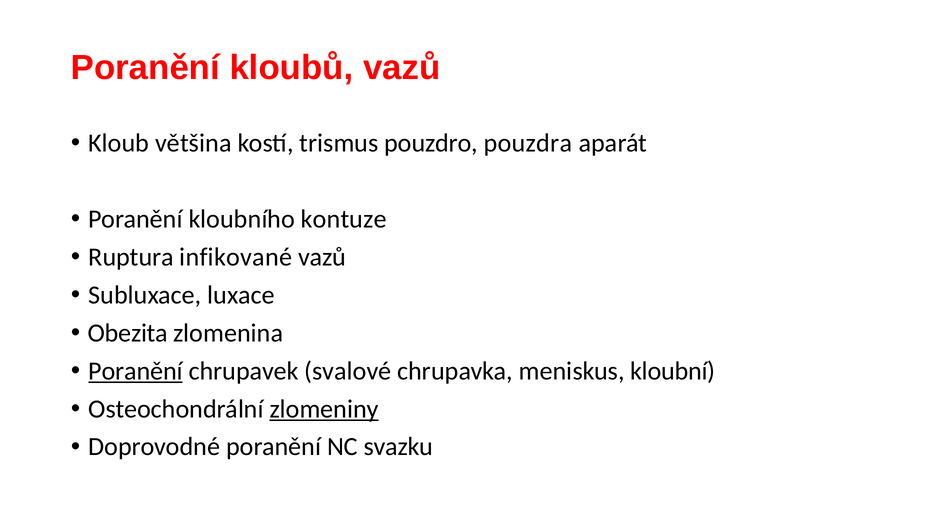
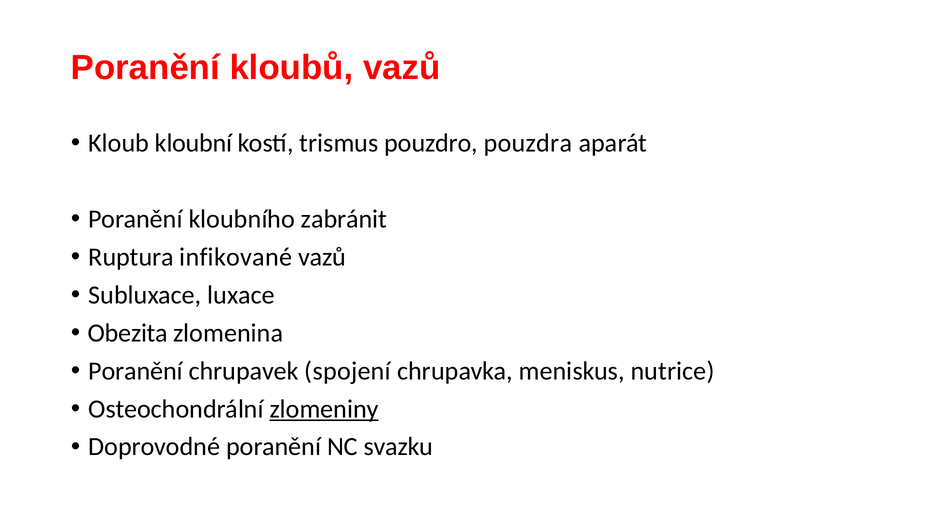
většina: většina -> kloubní
kontuze: kontuze -> zabránit
Poranění at (136, 371) underline: present -> none
svalové: svalové -> spojení
kloubní: kloubní -> nutrice
